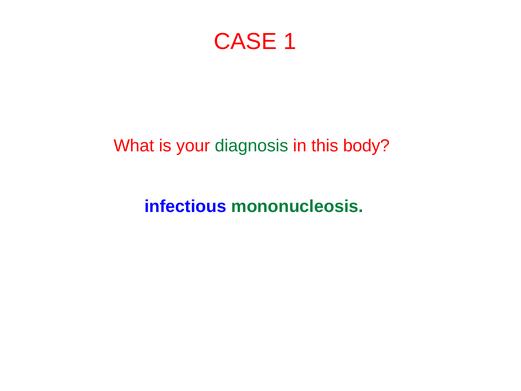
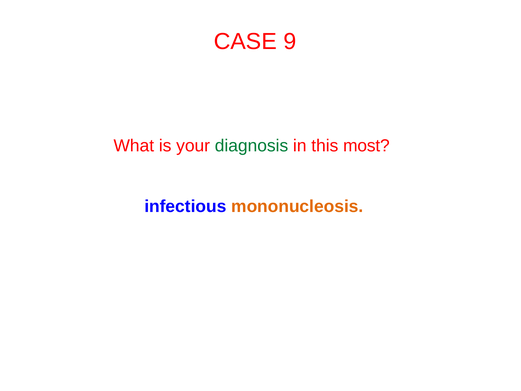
1: 1 -> 9
body: body -> most
mononucleosis colour: green -> orange
